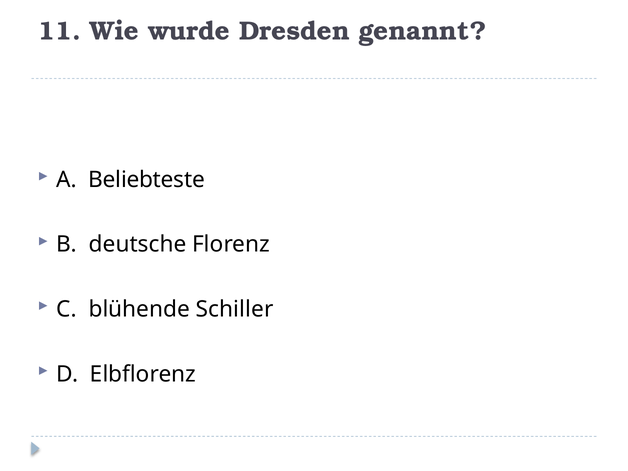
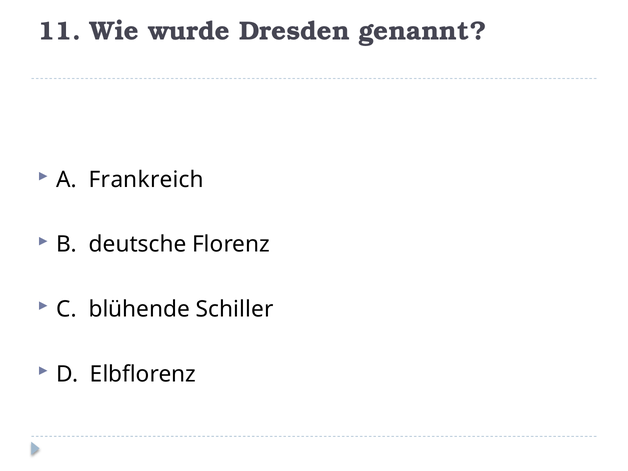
Beliebteste: Beliebteste -> Frankreich
